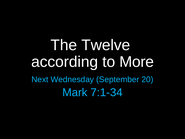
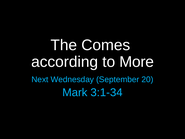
Twelve: Twelve -> Comes
7:1-34: 7:1-34 -> 3:1-34
